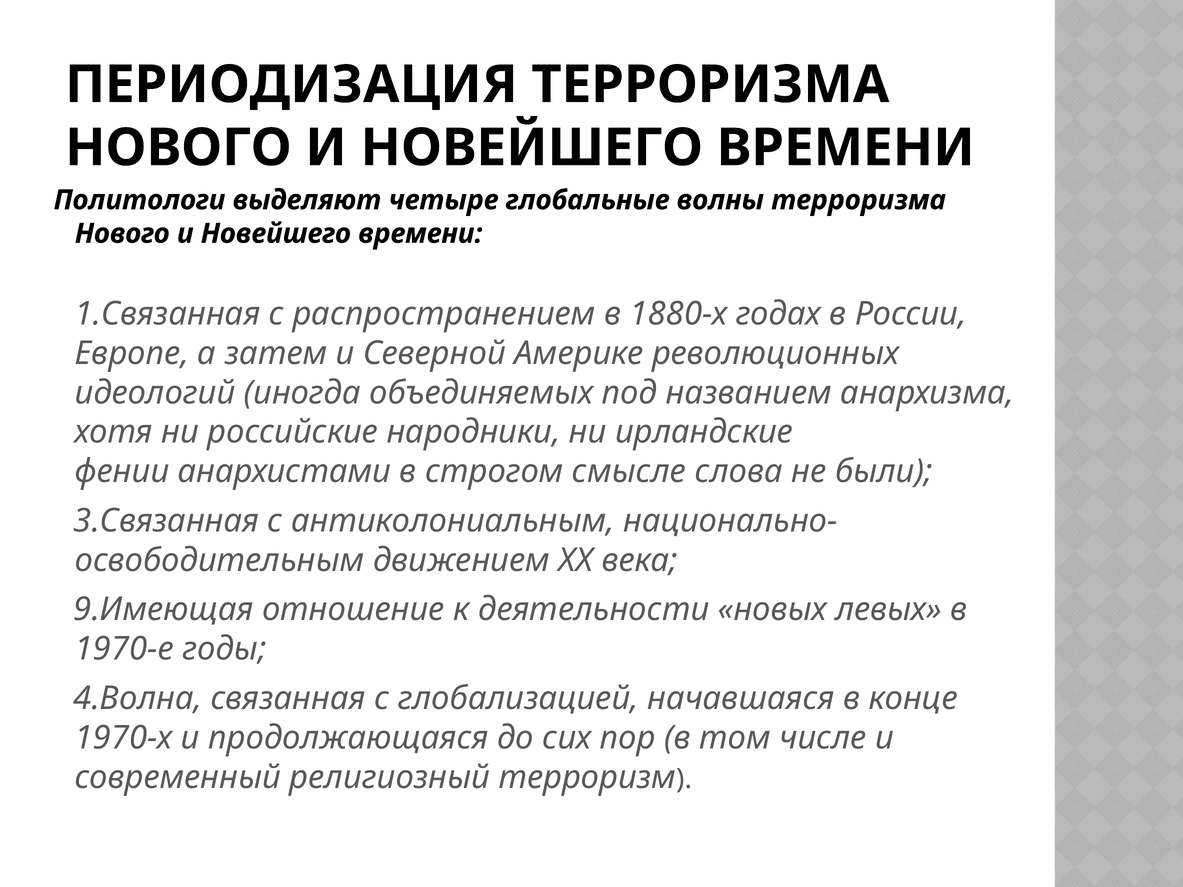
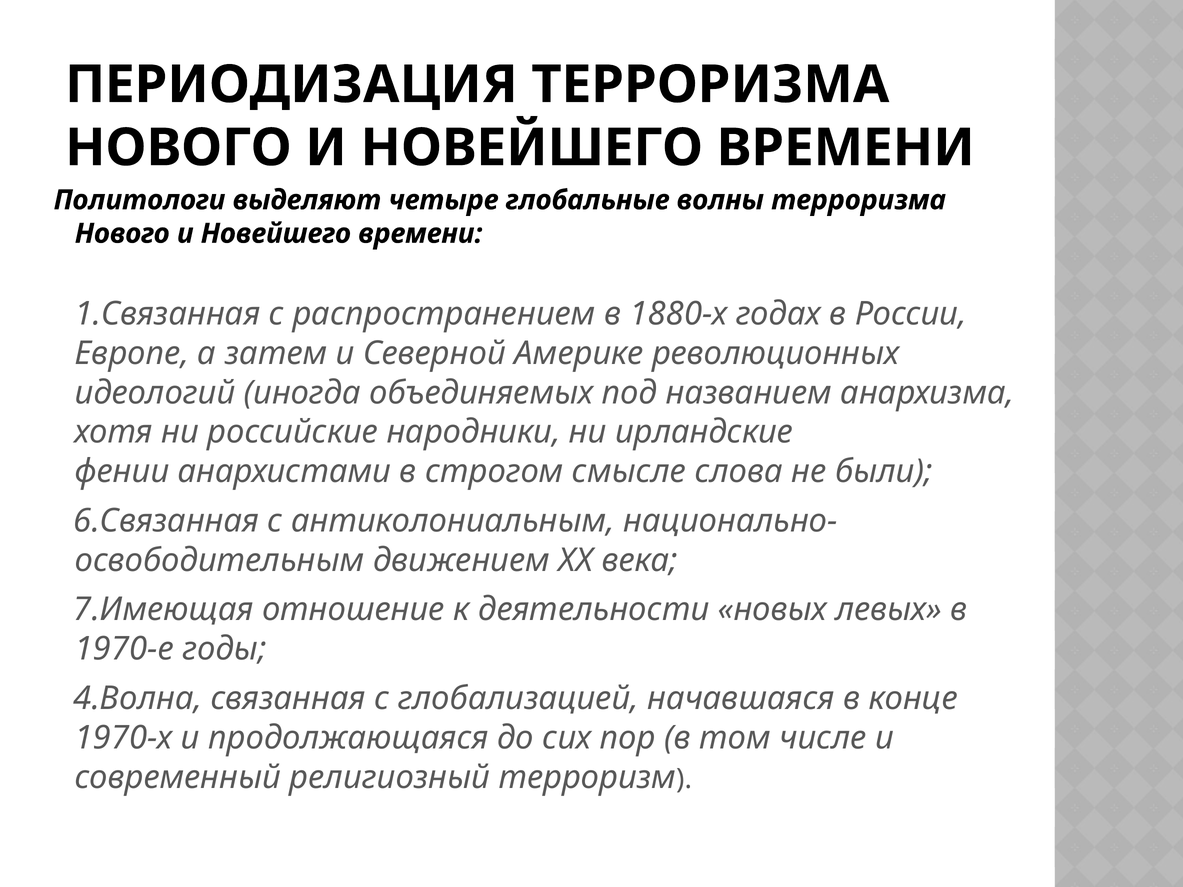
3.Связанная: 3.Связанная -> 6.Связанная
9.Имеющая: 9.Имеющая -> 7.Имеющая
